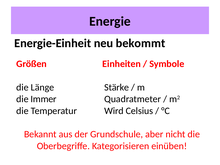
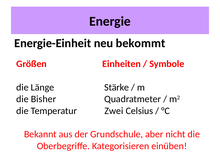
Immer: Immer -> Bisher
Wird: Wird -> Zwei
